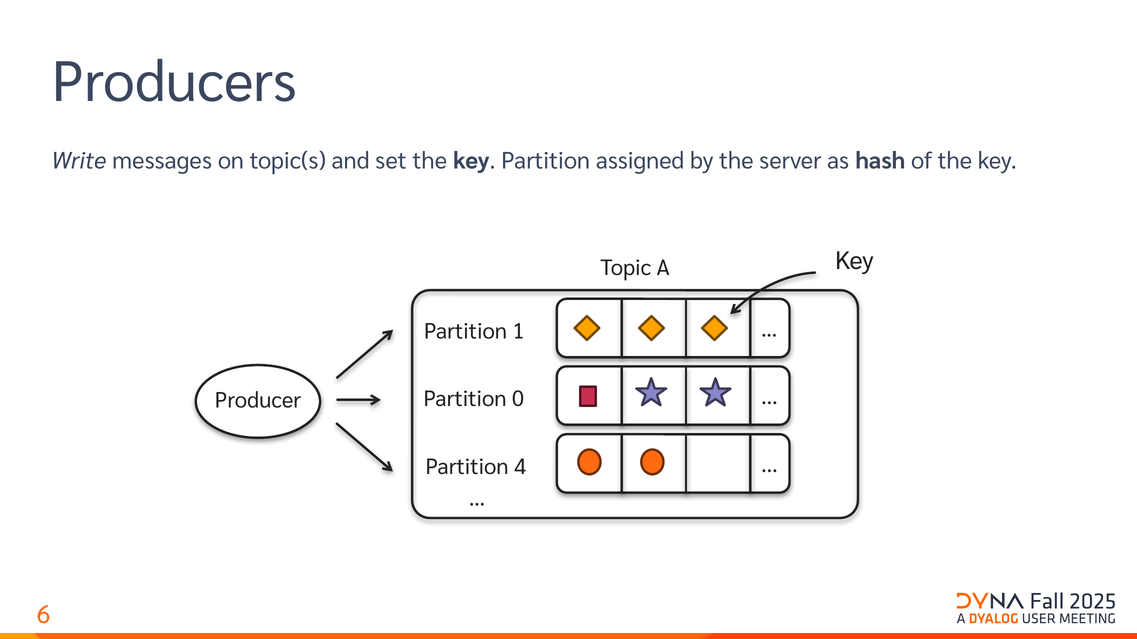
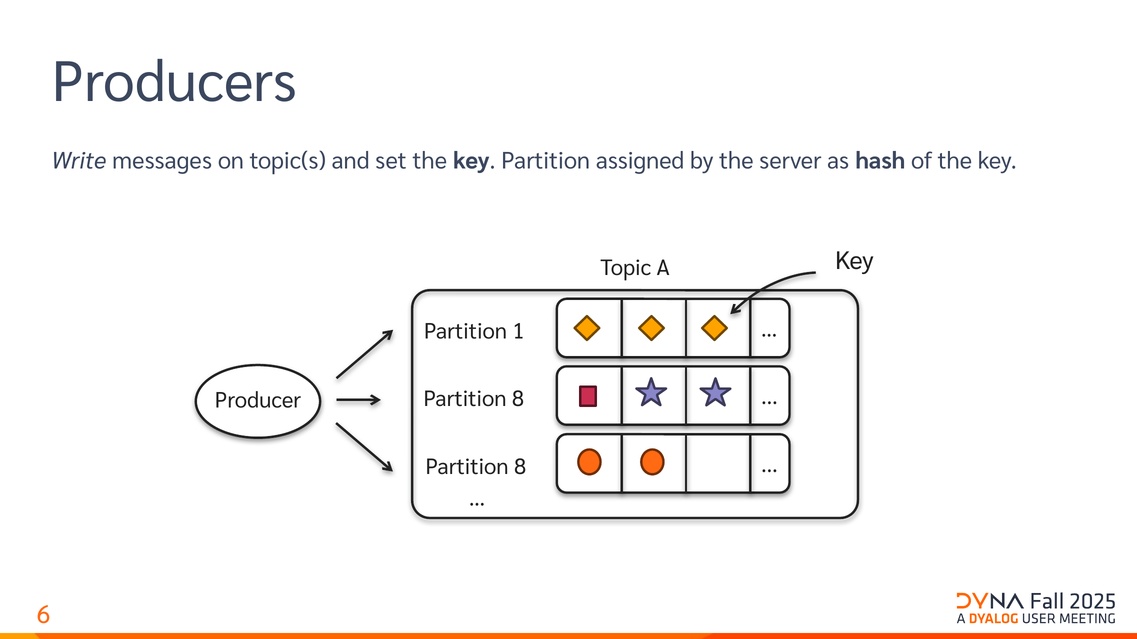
0 at (518, 399): 0 -> 8
4 at (520, 467): 4 -> 8
